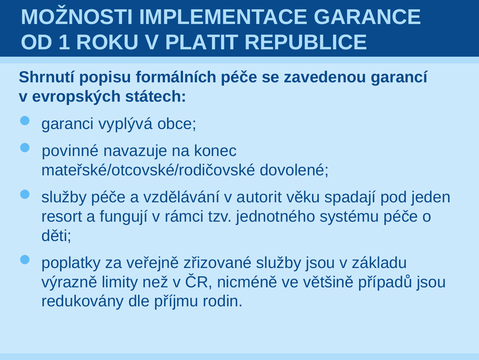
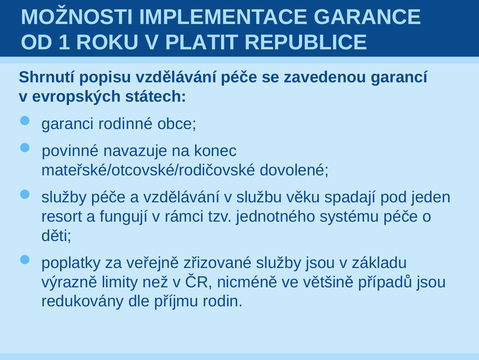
popisu formálních: formálních -> vzdělávání
vyplývá: vyplývá -> rodinné
autorit: autorit -> službu
